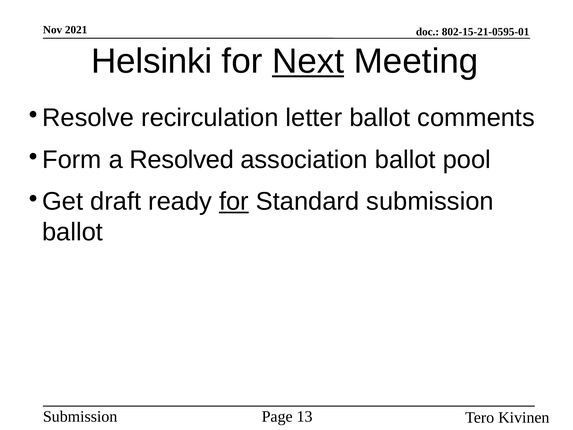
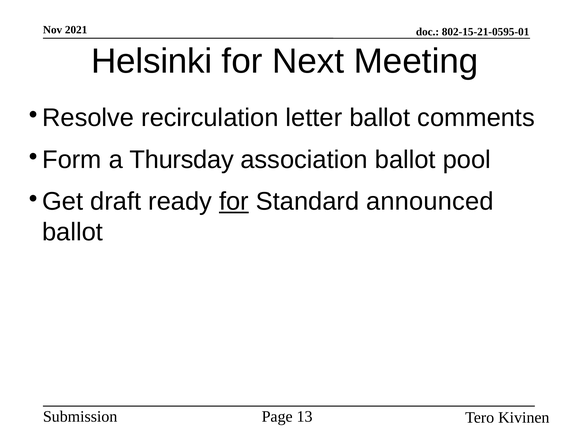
Next underline: present -> none
Resolved: Resolved -> Thursday
Standard submission: submission -> announced
